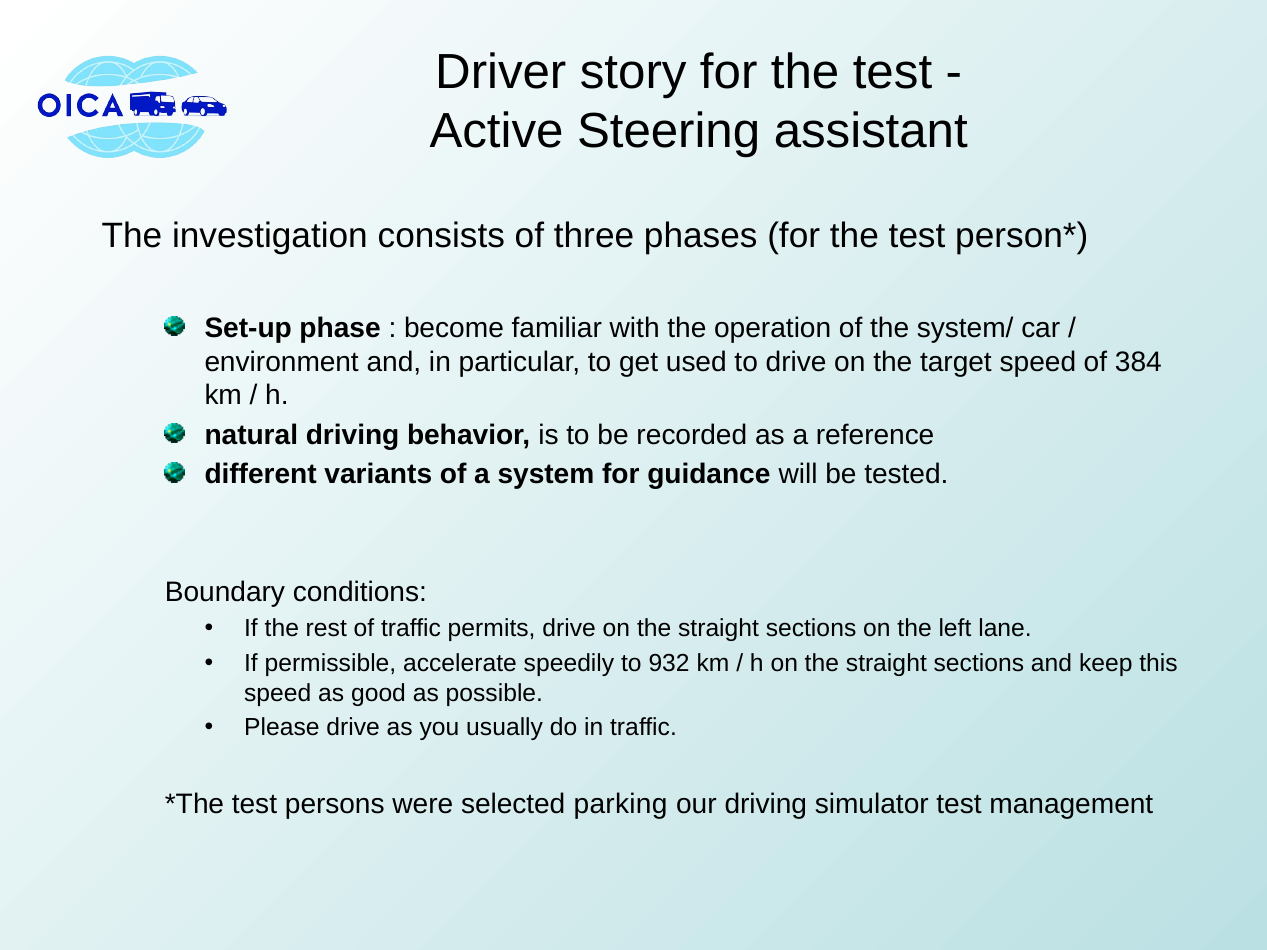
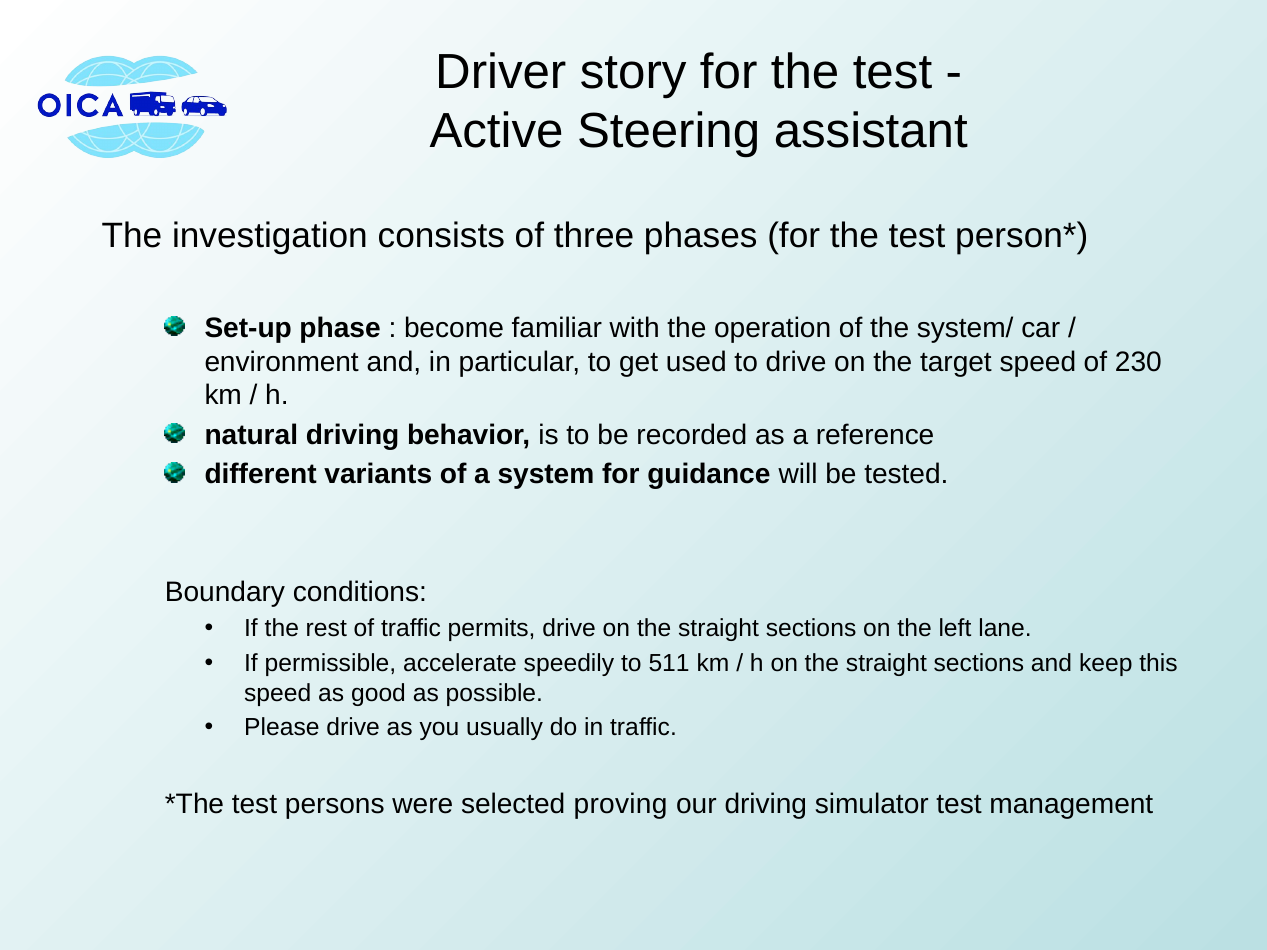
384: 384 -> 230
932: 932 -> 511
parking: parking -> proving
